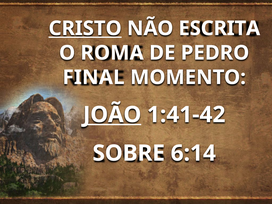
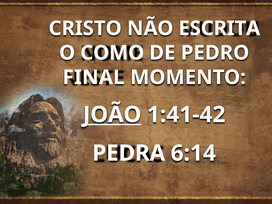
CRISTO underline: present -> none
ROMA: ROMA -> COMO
SOBRE: SOBRE -> PEDRA
